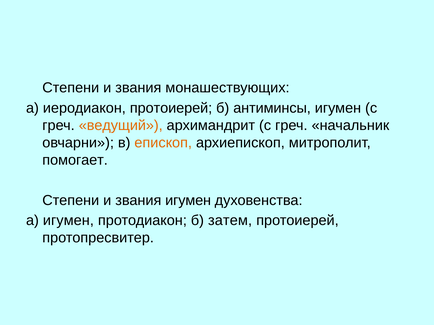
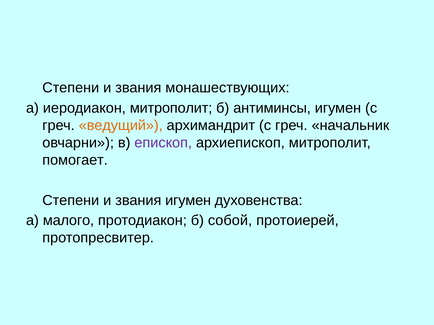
иеродиакон протоиерей: протоиерей -> митрополит
епископ colour: orange -> purple
а игумен: игумен -> малого
затем: затем -> собой
